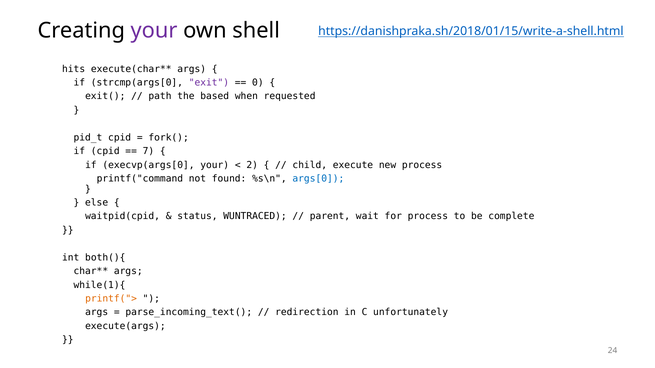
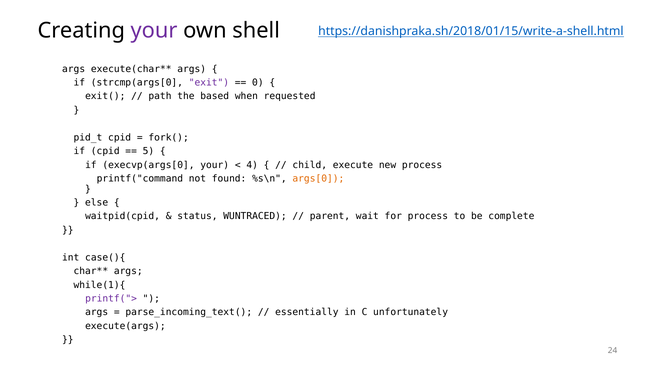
hits at (74, 69): hits -> args
7: 7 -> 5
2: 2 -> 4
args[0 colour: blue -> orange
both(){: both(){ -> case(){
printf("> colour: orange -> purple
redirection: redirection -> essentially
